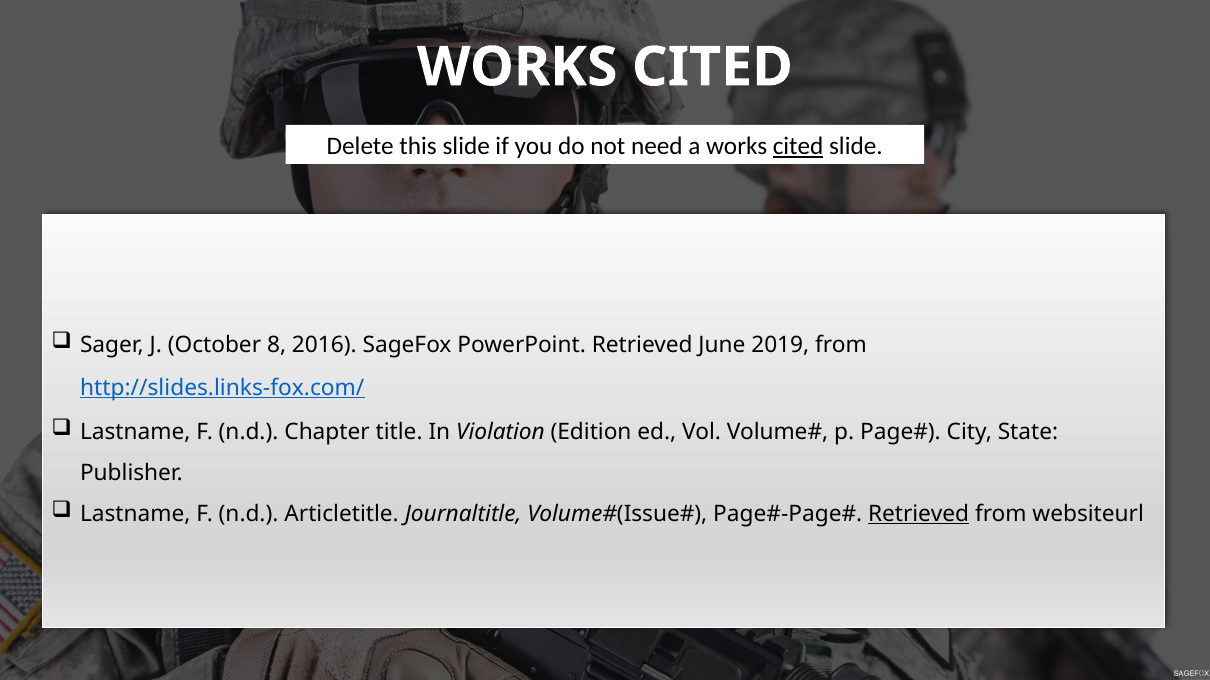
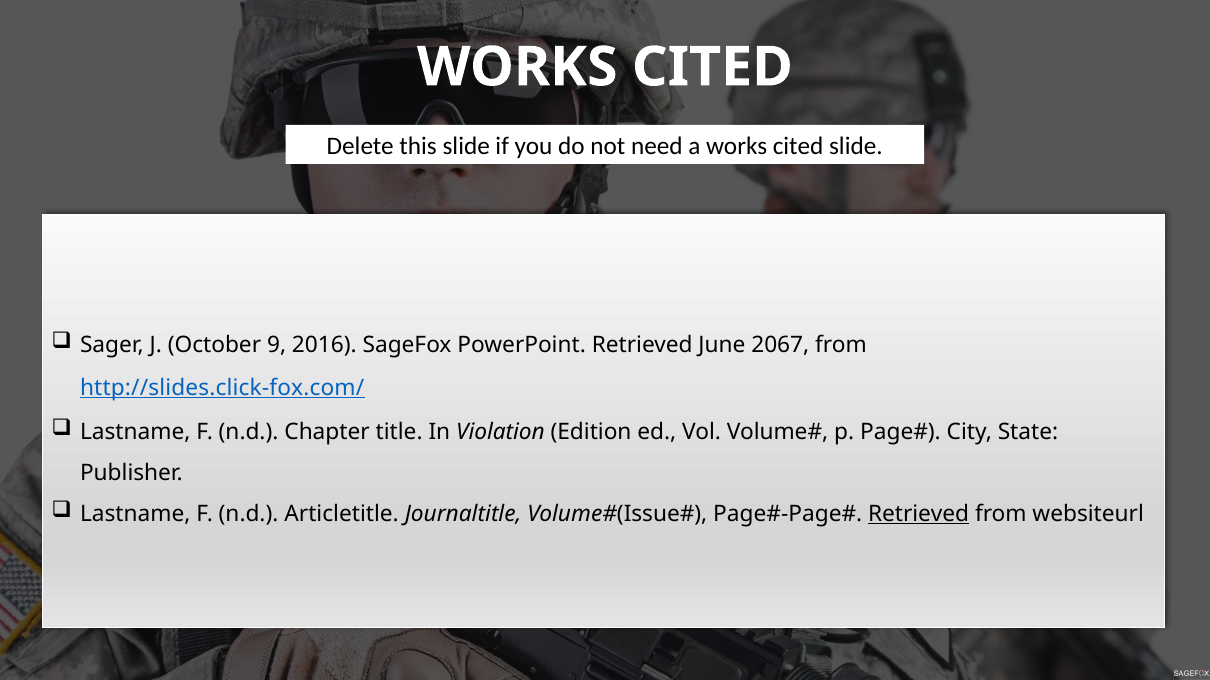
cited at (798, 146) underline: present -> none
8: 8 -> 9
2019: 2019 -> 2067
http://slides.links-fox.com/: http://slides.links-fox.com/ -> http://slides.click-fox.com/
